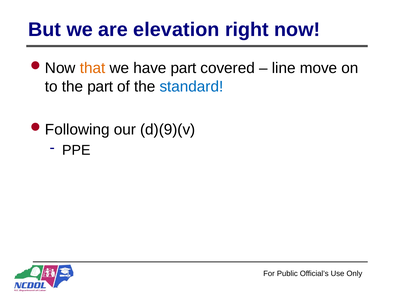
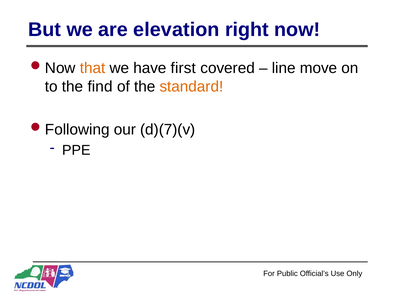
have part: part -> first
the part: part -> find
standard colour: blue -> orange
d)(9)(v: d)(9)(v -> d)(7)(v
